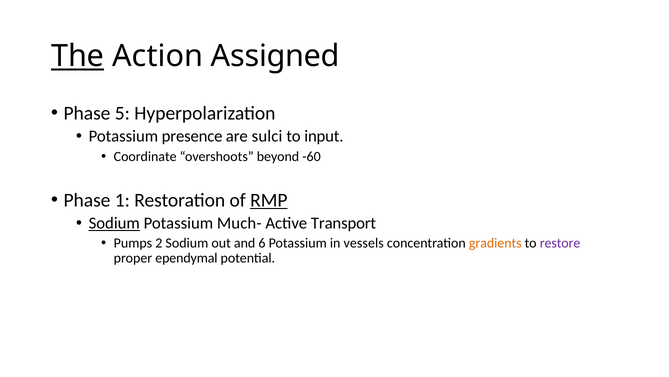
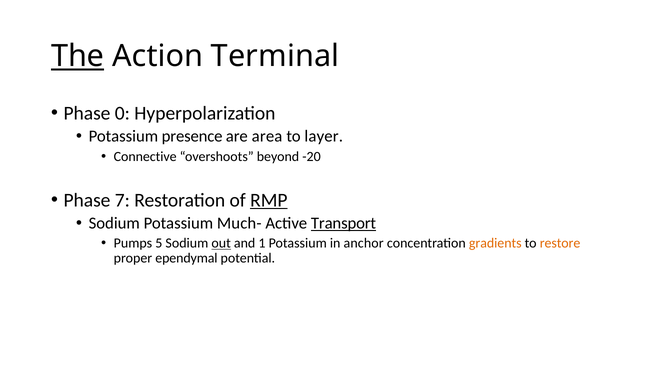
Assigned: Assigned -> Terminal
5: 5 -> 0
sulci: sulci -> area
input: input -> layer
Coordinate: Coordinate -> Connective
-60: -60 -> -20
1: 1 -> 7
Sodium at (114, 223) underline: present -> none
Transport underline: none -> present
2: 2 -> 5
out underline: none -> present
6: 6 -> 1
vessels: vessels -> anchor
restore colour: purple -> orange
